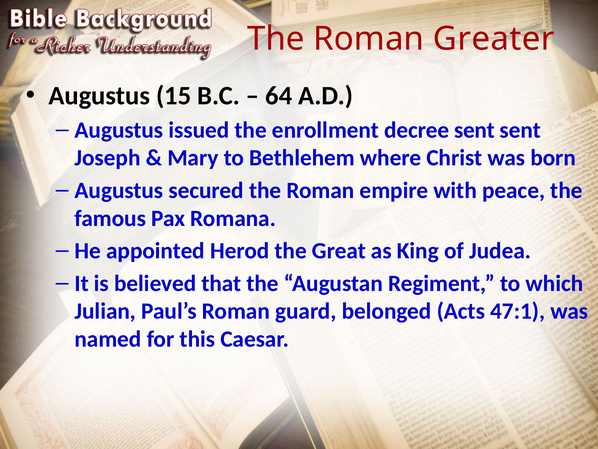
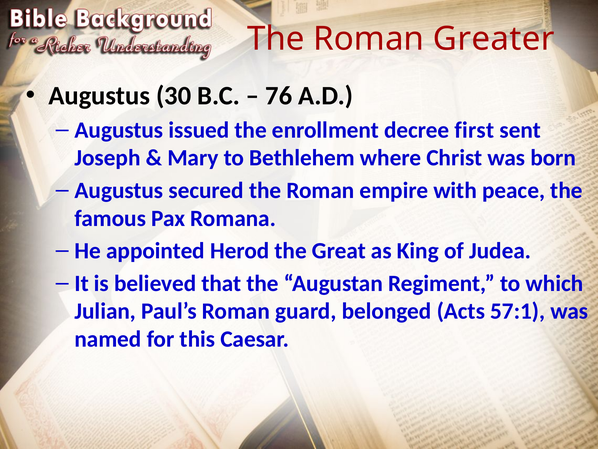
15: 15 -> 30
64: 64 -> 76
decree sent: sent -> first
47:1: 47:1 -> 57:1
